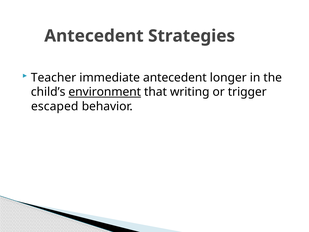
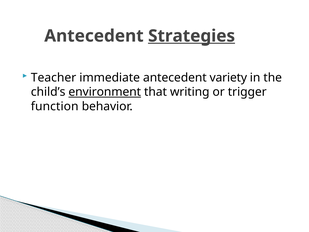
Strategies underline: none -> present
longer: longer -> variety
escaped: escaped -> function
